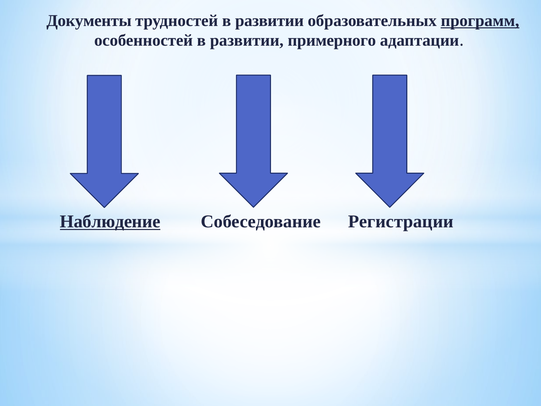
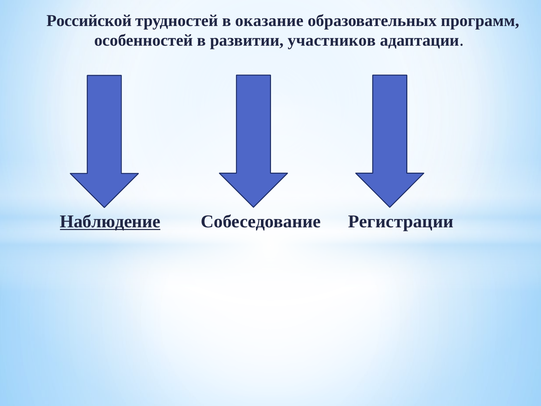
Документы: Документы -> Российской
трудностей в развитии: развитии -> оказание
программ underline: present -> none
примерного: примерного -> участников
